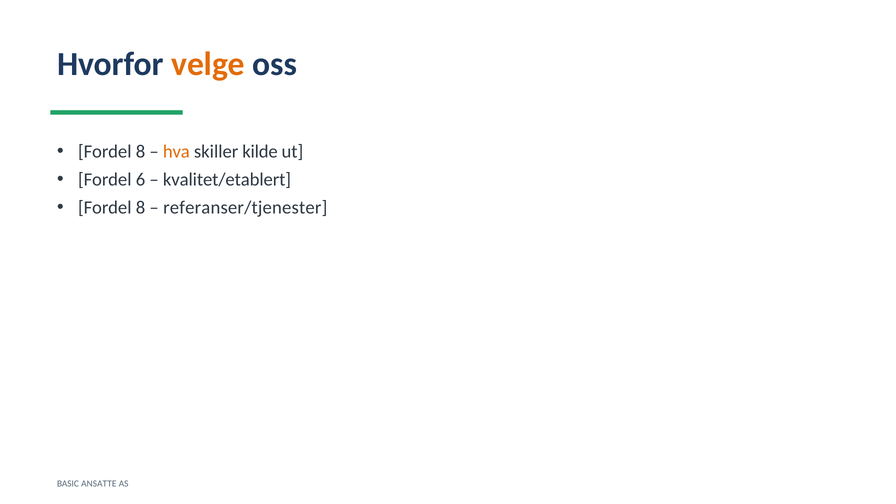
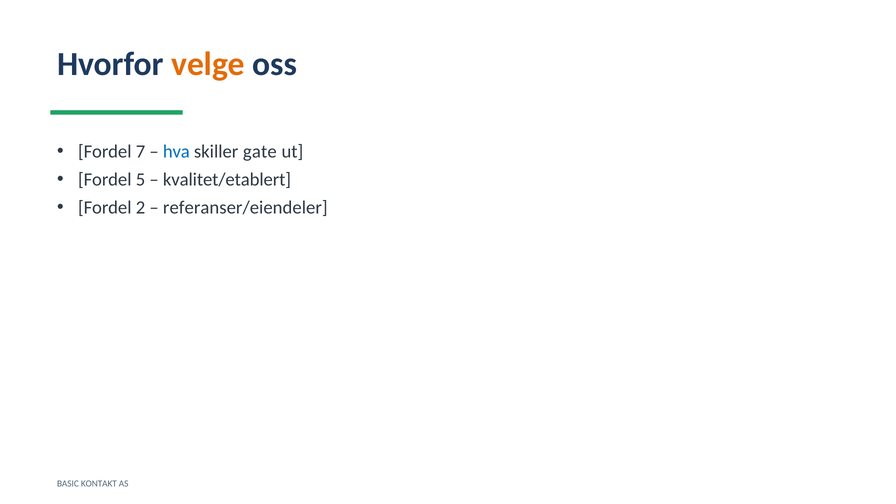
8 at (141, 152): 8 -> 7
hva colour: orange -> blue
kilde: kilde -> gate
6: 6 -> 5
8 at (141, 208): 8 -> 2
referanser/tjenester: referanser/tjenester -> referanser/eiendeler
ANSATTE: ANSATTE -> KONTAKT
